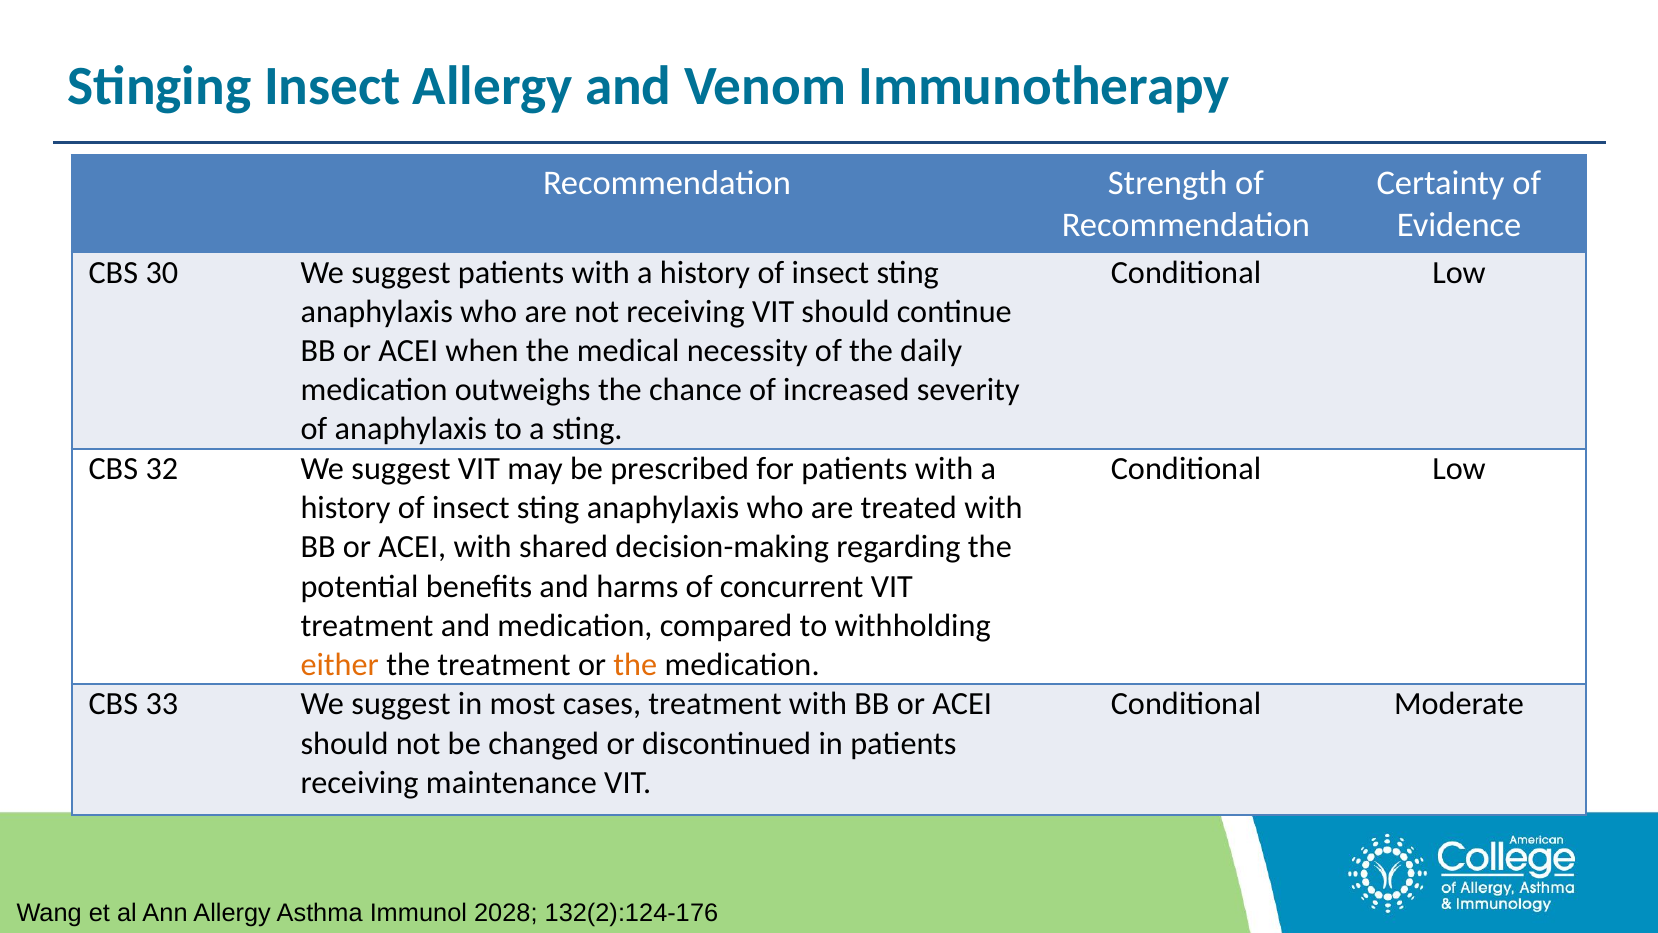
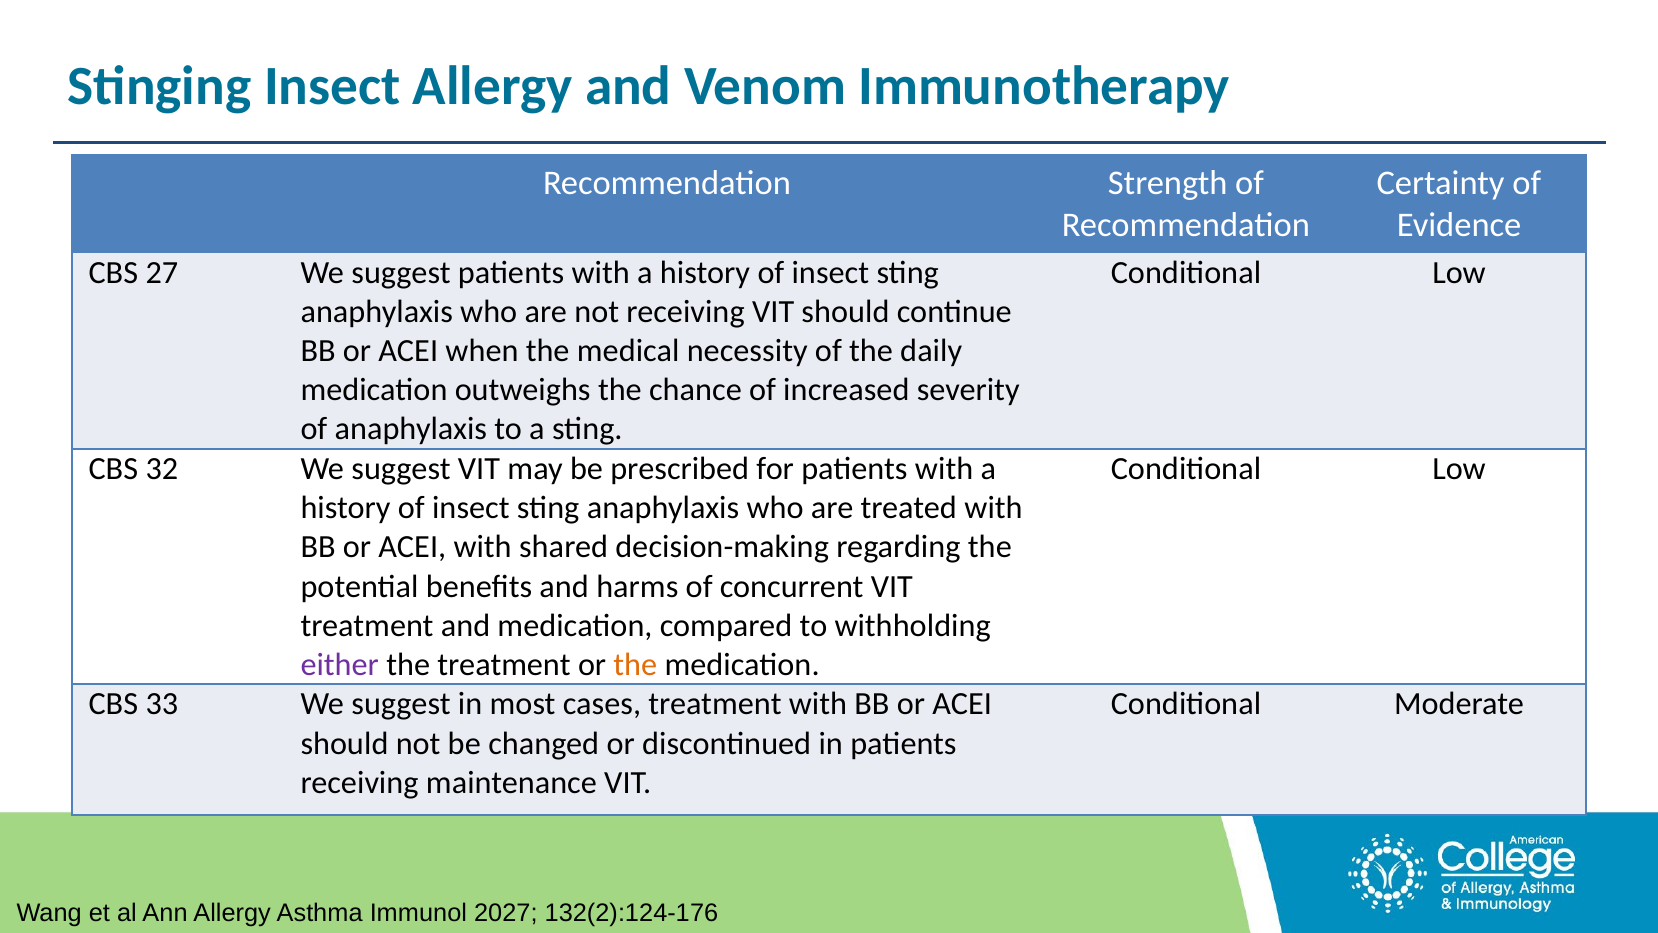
30: 30 -> 27
either colour: orange -> purple
2028: 2028 -> 2027
